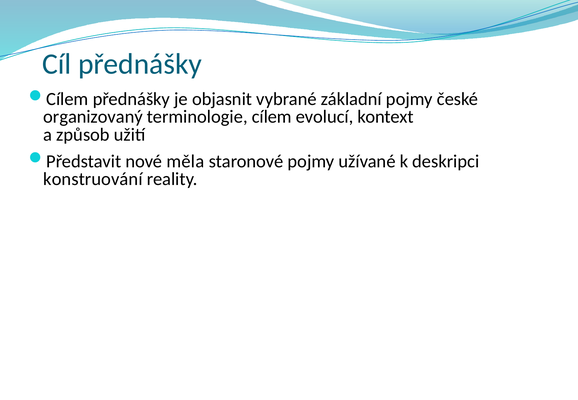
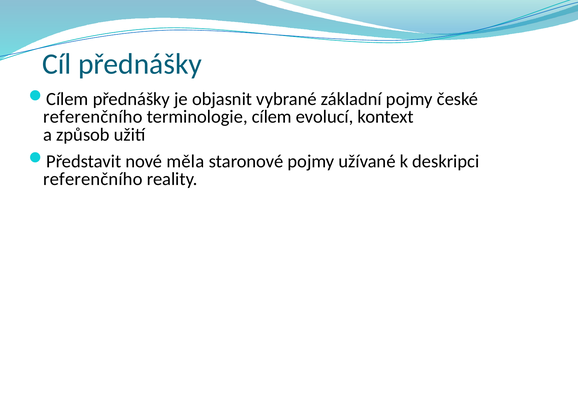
organizovaný at (93, 117): organizovaný -> referenčního
konstruování at (93, 179): konstruování -> referenčního
